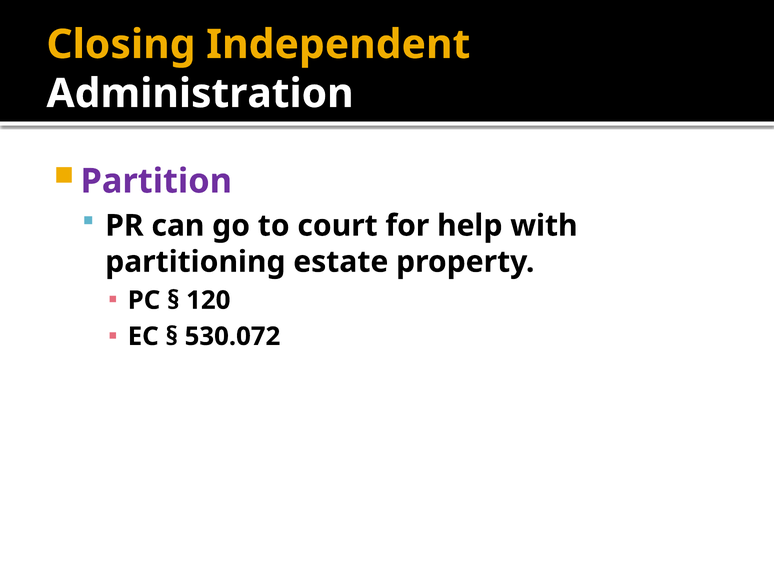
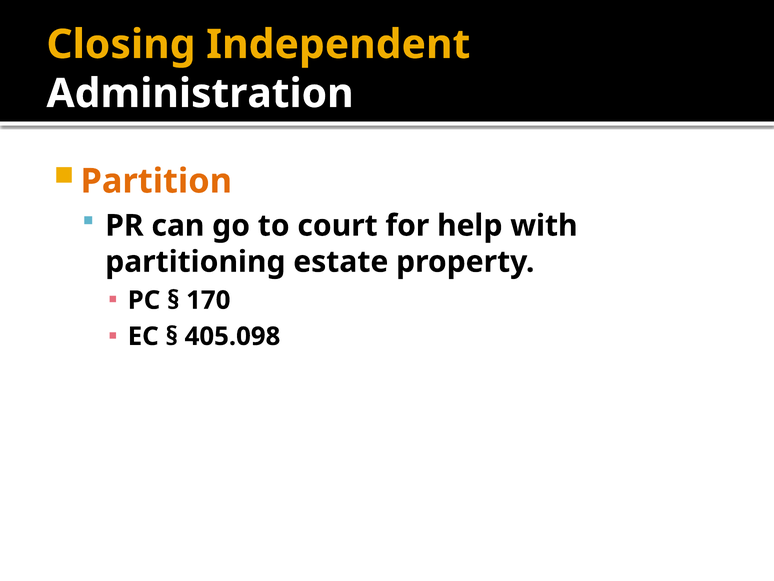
Partition colour: purple -> orange
120: 120 -> 170
530.072: 530.072 -> 405.098
